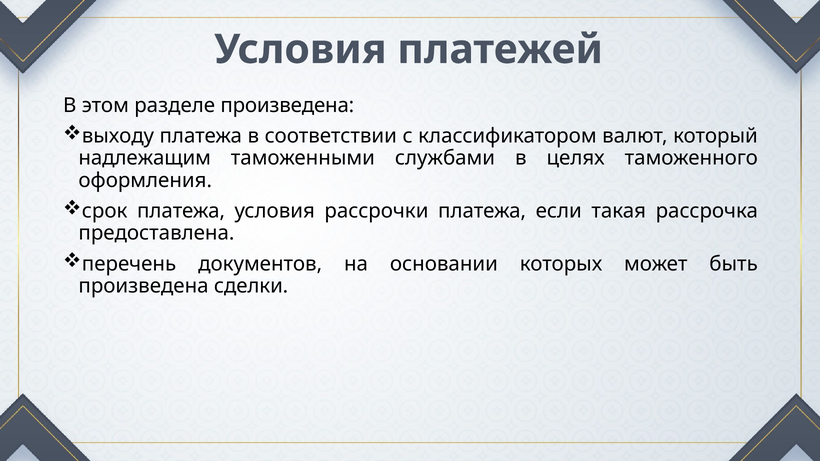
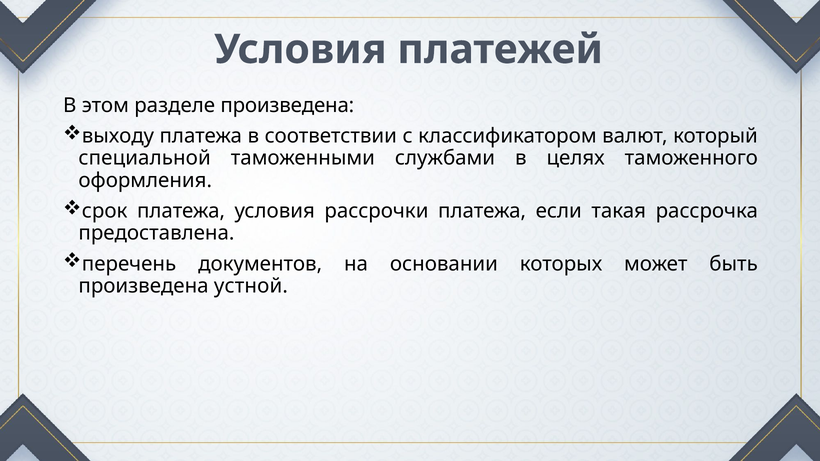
надлежащим: надлежащим -> специальной
сделки: сделки -> устной
